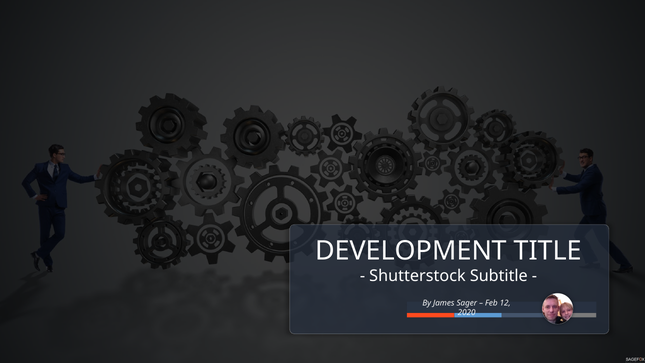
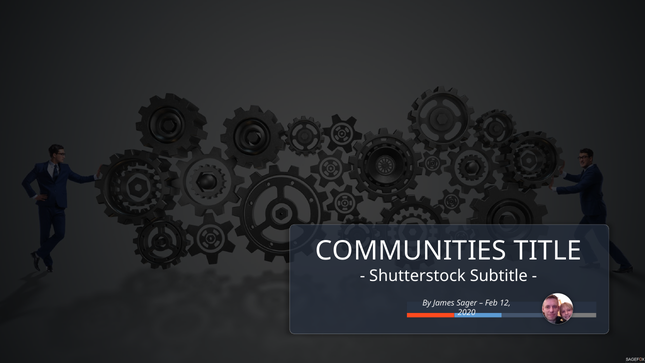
DEVELOPMENT: DEVELOPMENT -> COMMUNITIES
